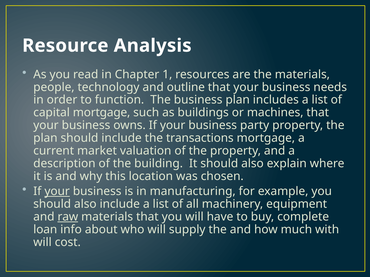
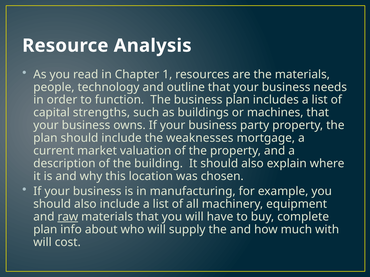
capital mortgage: mortgage -> strengths
transactions: transactions -> weaknesses
your at (57, 192) underline: present -> none
loan at (45, 230): loan -> plan
